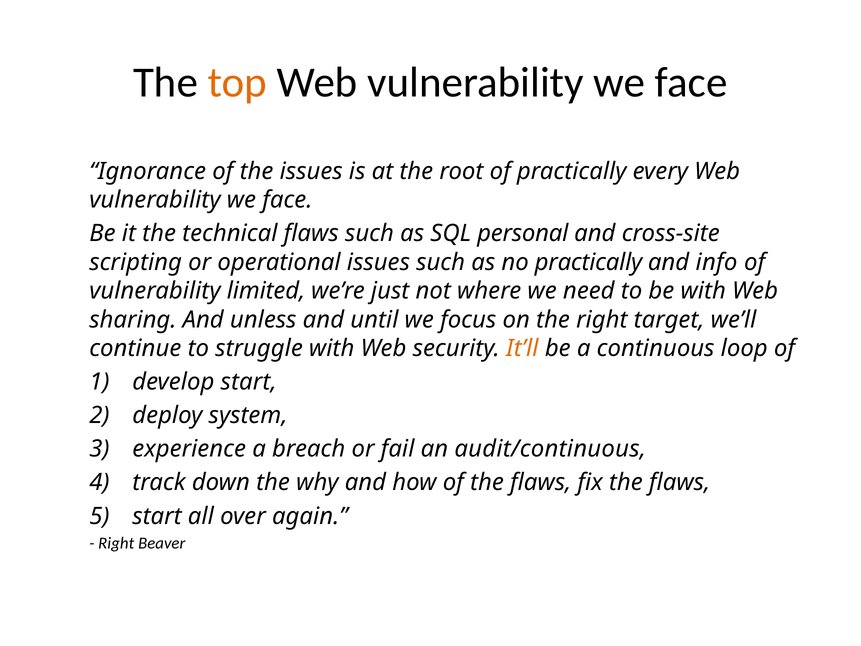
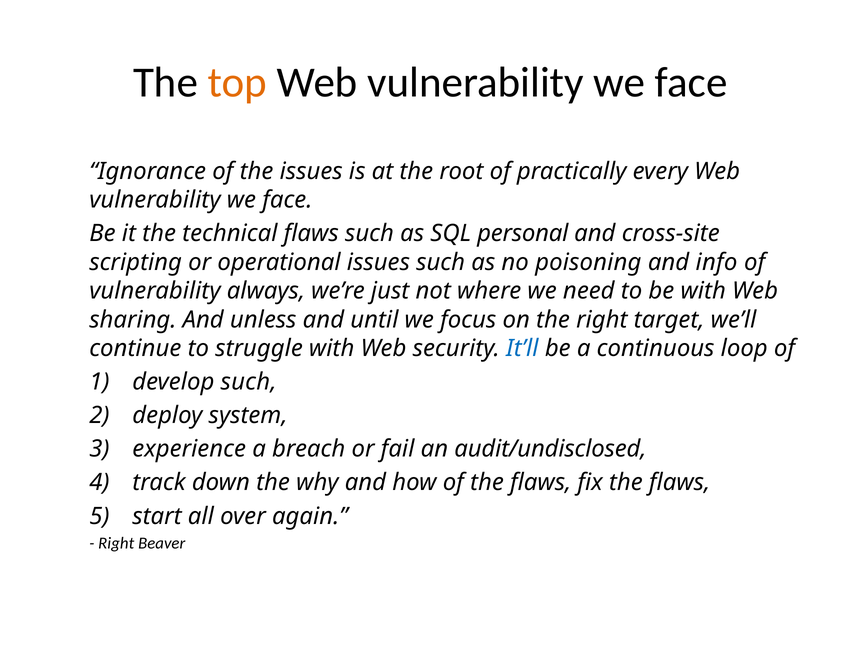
no practically: practically -> poisoning
limited: limited -> always
It’ll colour: orange -> blue
develop start: start -> such
audit/continuous: audit/continuous -> audit/undisclosed
